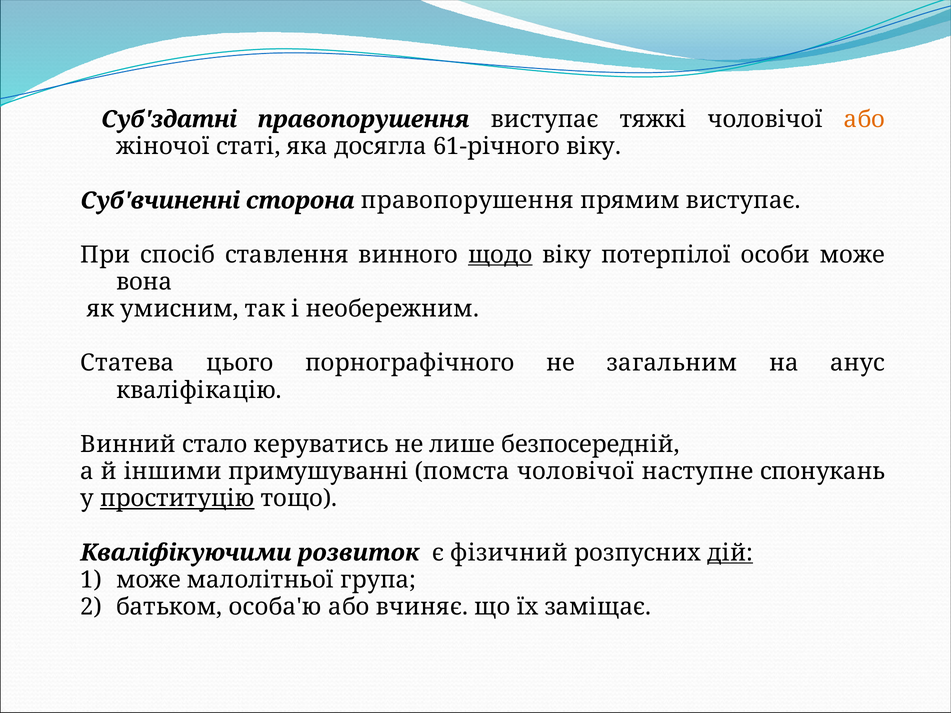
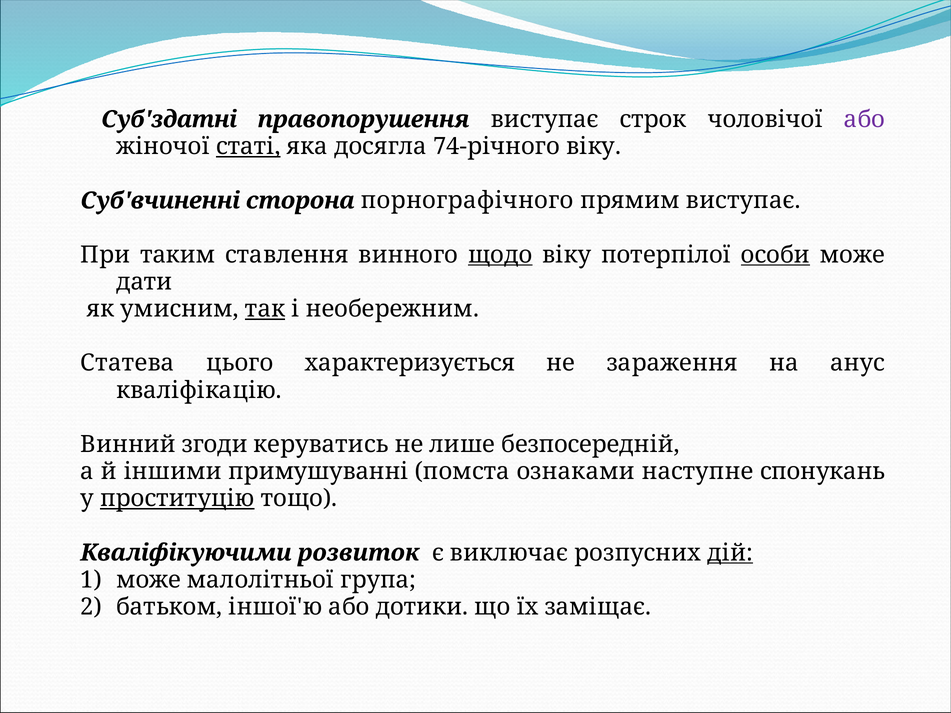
тяжкі: тяжкі -> строк
або at (865, 119) colour: orange -> purple
статі underline: none -> present
61-річного: 61-річного -> 74-річного
сторона правопорушення: правопорушення -> порнографічного
спосіб: спосіб -> таким
особи underline: none -> present
вона: вона -> дати
так underline: none -> present
порнографічного: порнографічного -> характеризується
загальним: загальним -> зараження
стало: стало -> згоди
помста чоловічої: чоловічої -> ознаками
фізичний: фізичний -> виключає
особа'ю: особа'ю -> іншої'ю
вчиняє: вчиняє -> дотики
